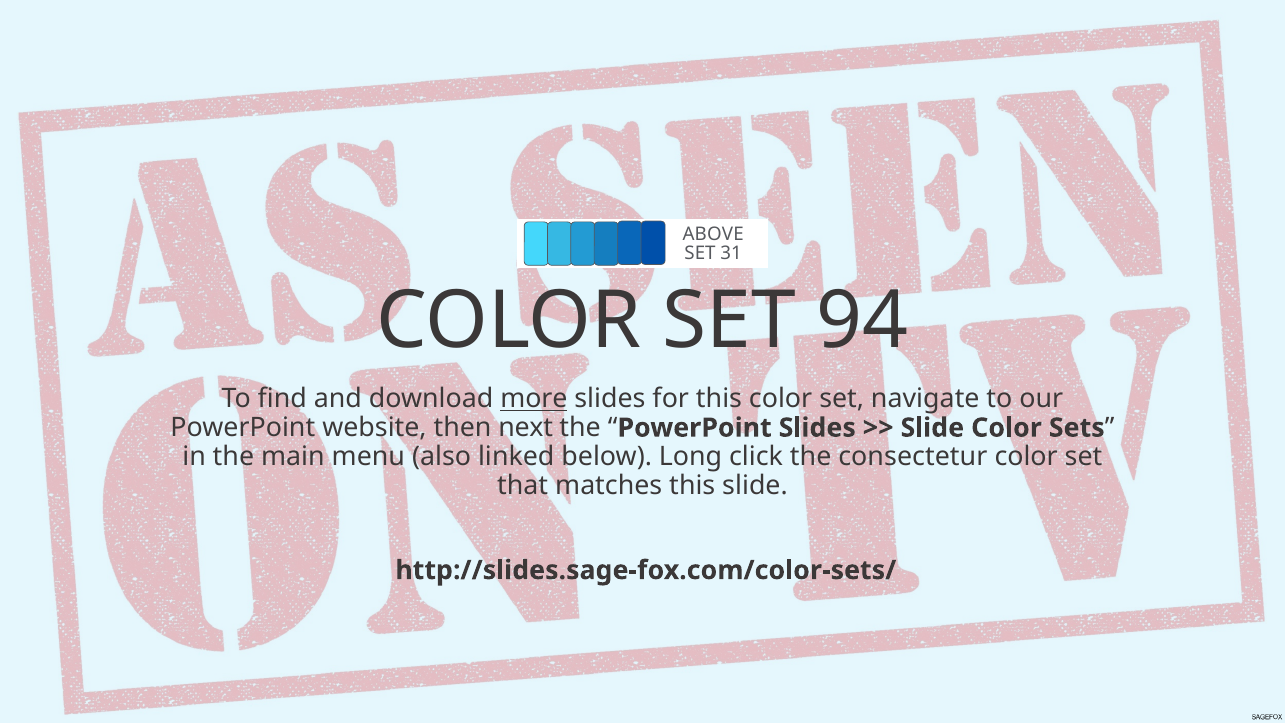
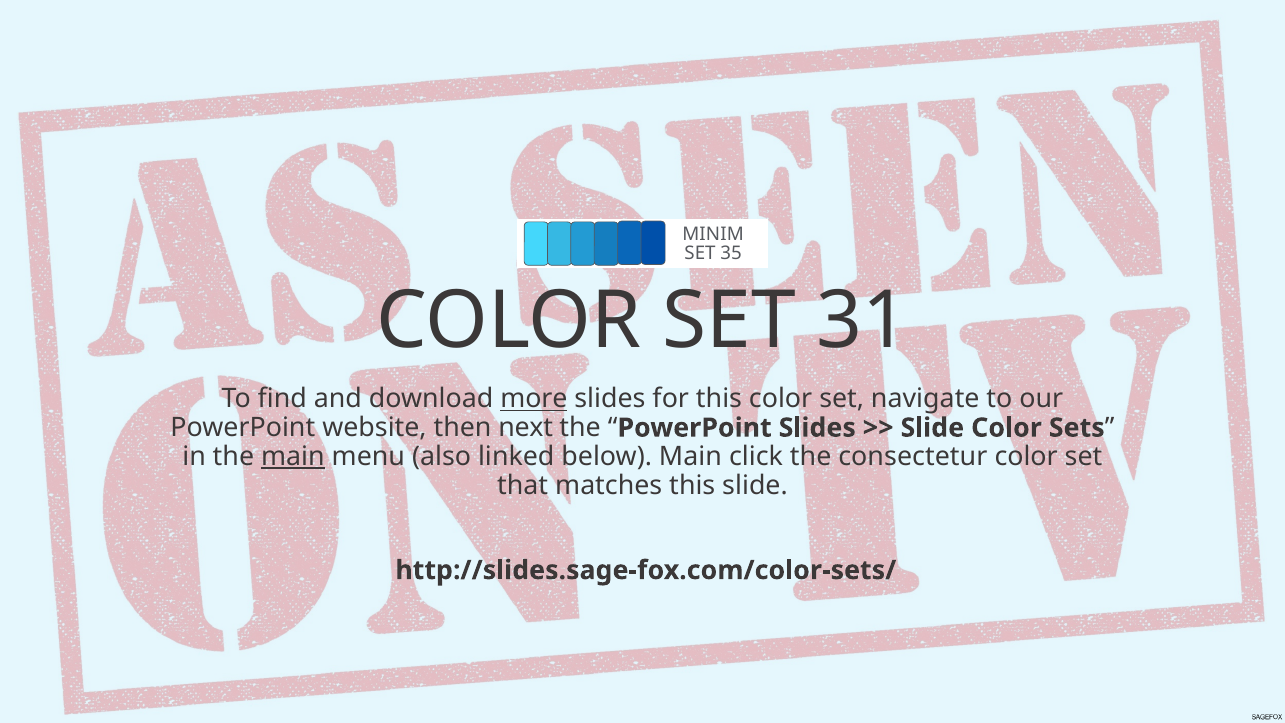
ABOVE: ABOVE -> MINIM
31: 31 -> 35
94: 94 -> 31
main at (293, 457) underline: none -> present
below Long: Long -> Main
